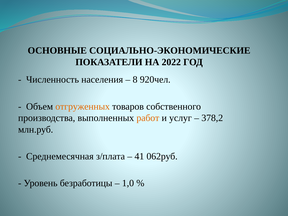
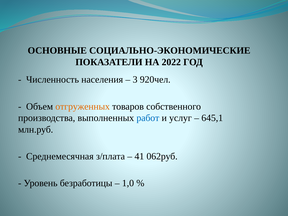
8: 8 -> 3
работ colour: orange -> blue
378,2: 378,2 -> 645,1
